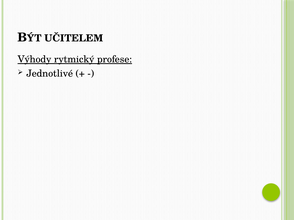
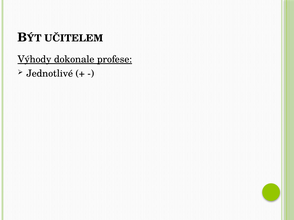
rytmický: rytmický -> dokonale
